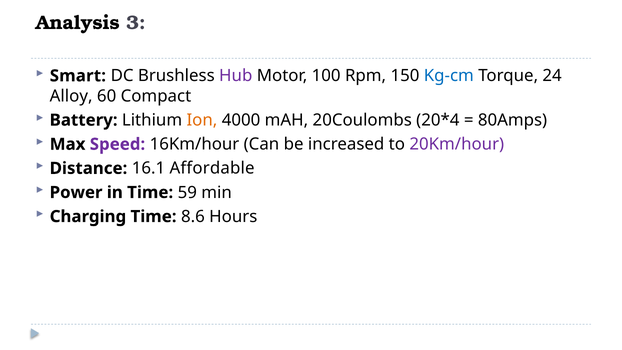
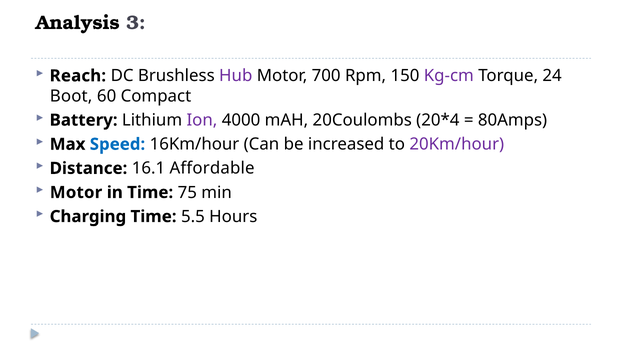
Smart: Smart -> Reach
100: 100 -> 700
Kg-cm colour: blue -> purple
Alloy: Alloy -> Boot
Ion colour: orange -> purple
Speed colour: purple -> blue
Power at (76, 192): Power -> Motor
59: 59 -> 75
8.6: 8.6 -> 5.5
